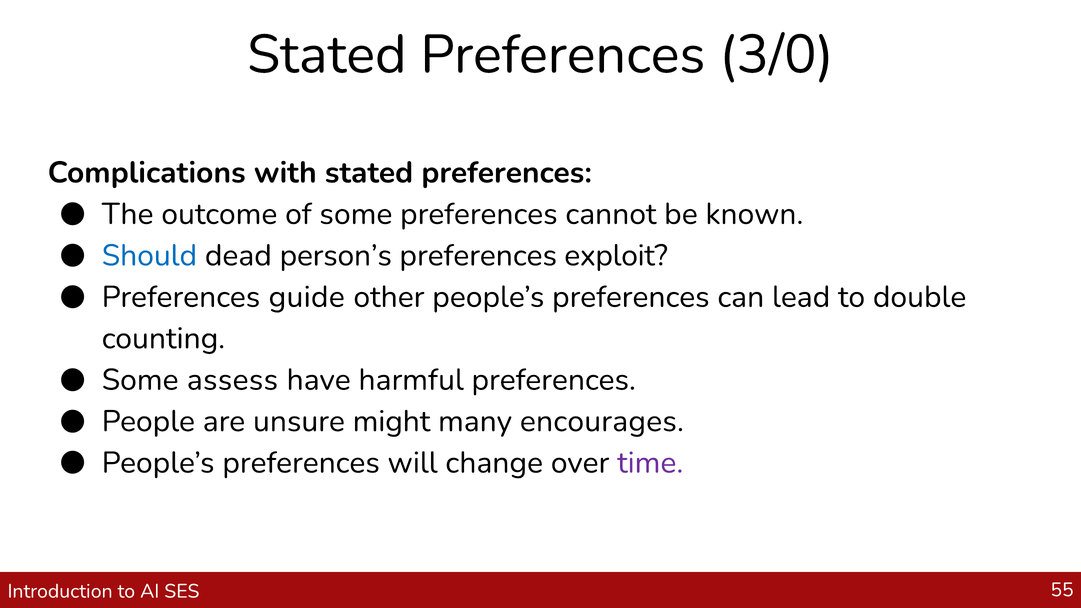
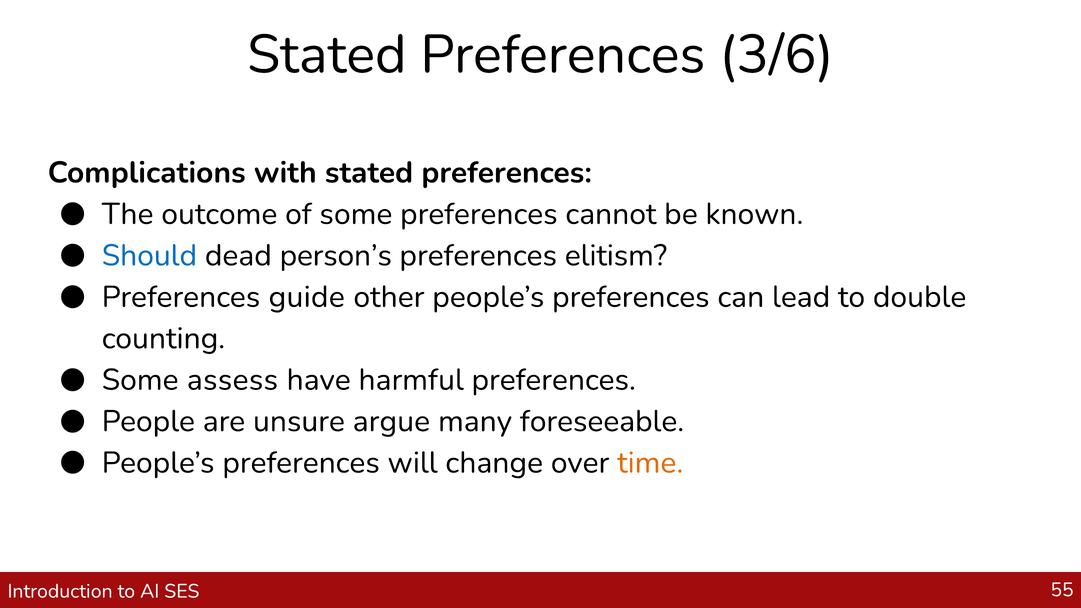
3/0: 3/0 -> 3/6
exploit: exploit -> elitism
might: might -> argue
encourages: encourages -> foreseeable
time colour: purple -> orange
